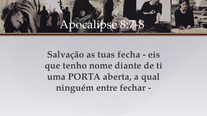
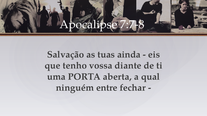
8:7-8: 8:7-8 -> 7:7-8
fecha: fecha -> ainda
nome: nome -> vossa
